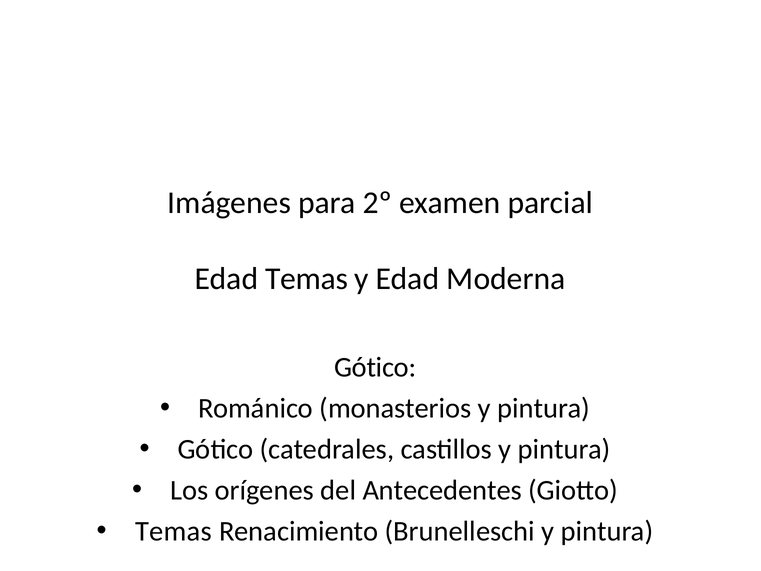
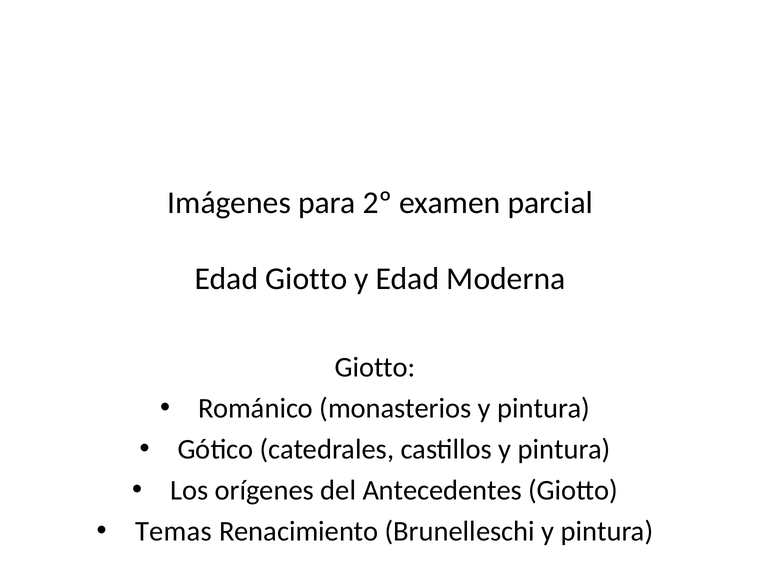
Edad Temas: Temas -> Giotto
Gótico at (375, 367): Gótico -> Giotto
